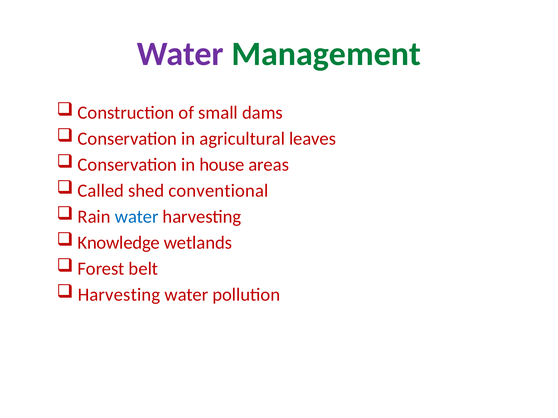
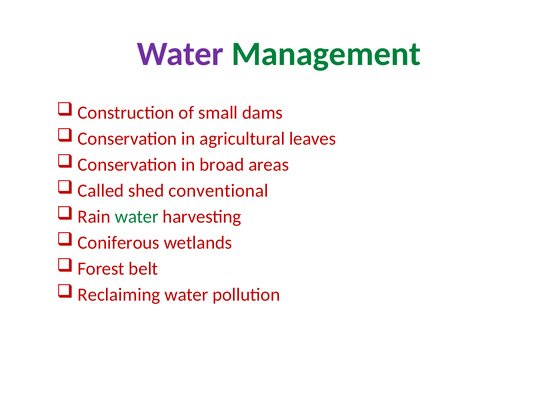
house: house -> broad
water at (137, 217) colour: blue -> green
Knowledge: Knowledge -> Coniferous
Harvesting at (119, 295): Harvesting -> Reclaiming
